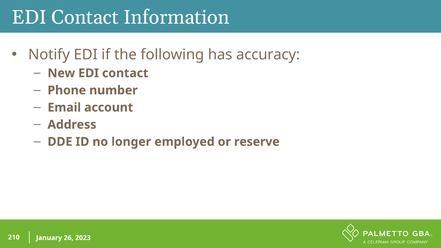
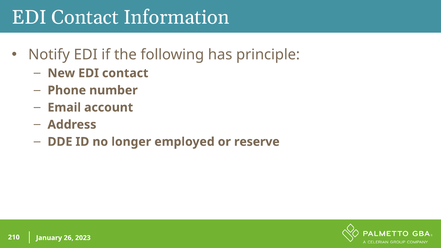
accuracy: accuracy -> principle
